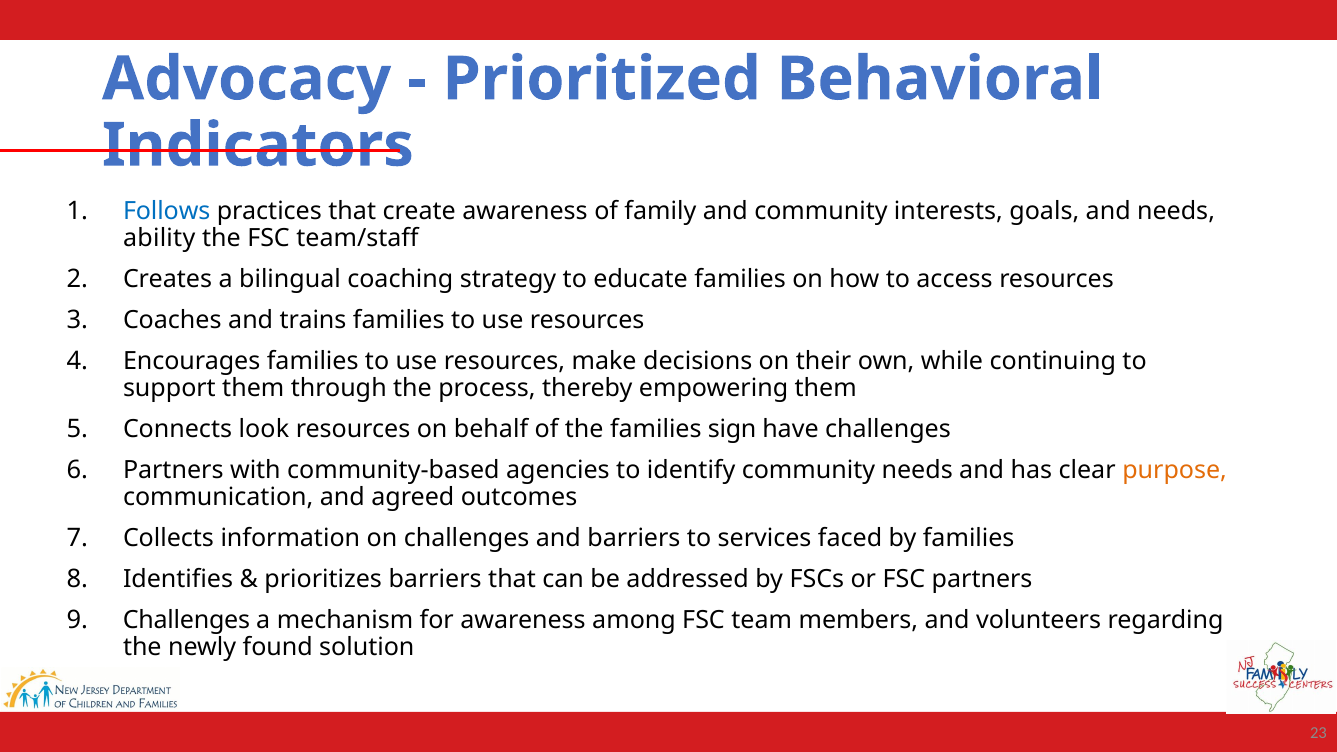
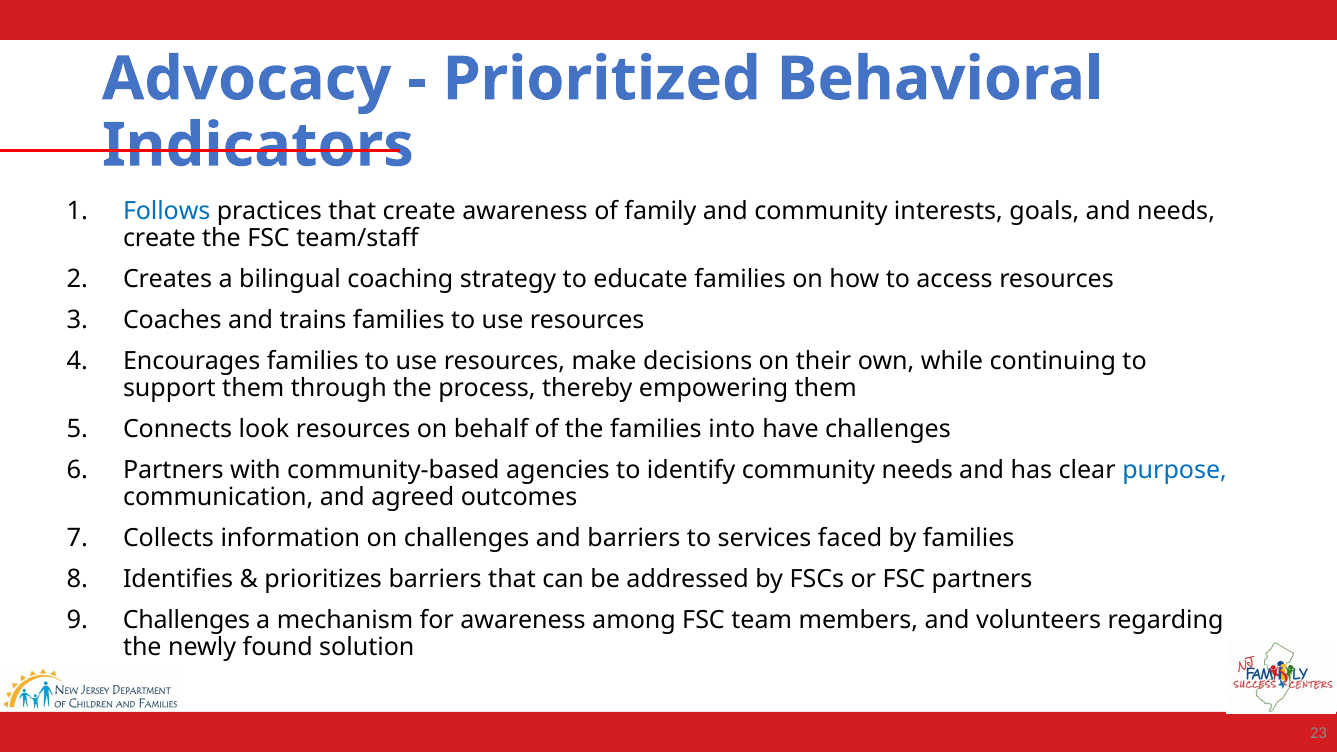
ability at (159, 238): ability -> create
sign: sign -> into
purpose colour: orange -> blue
